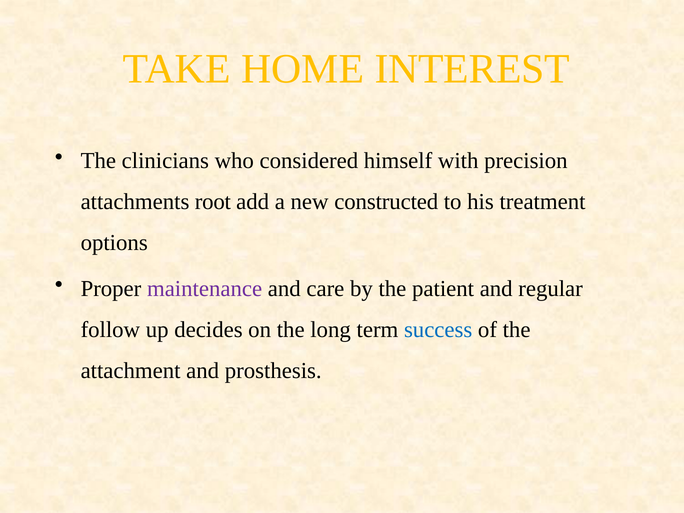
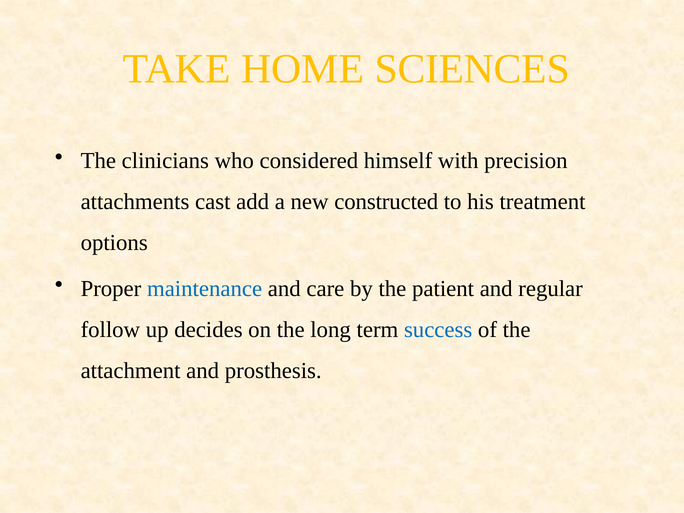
INTEREST: INTEREST -> SCIENCES
root: root -> cast
maintenance colour: purple -> blue
